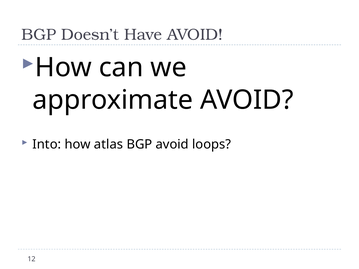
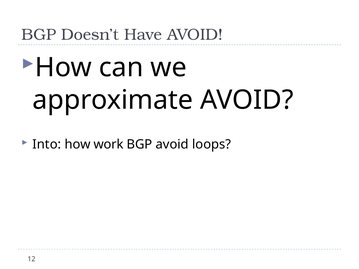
atlas: atlas -> work
